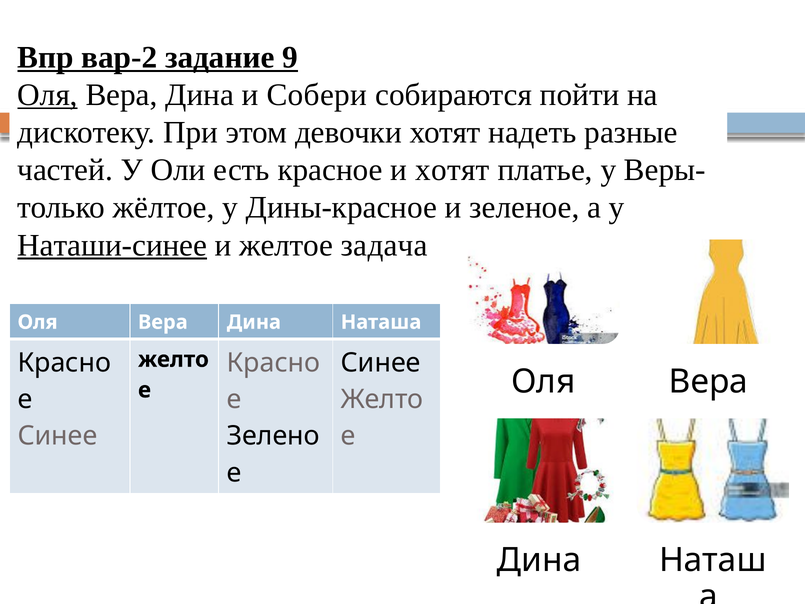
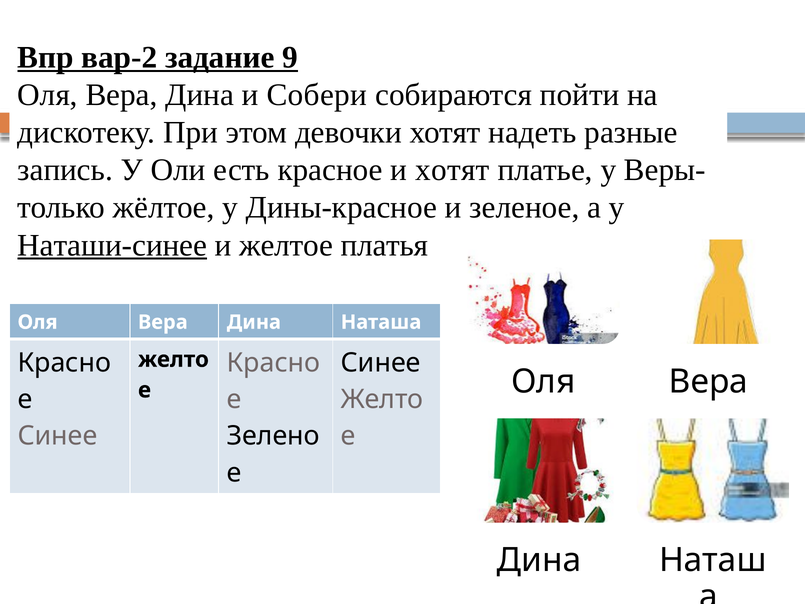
Оля at (48, 95) underline: present -> none
частей: частей -> запись
задача: задача -> платья
